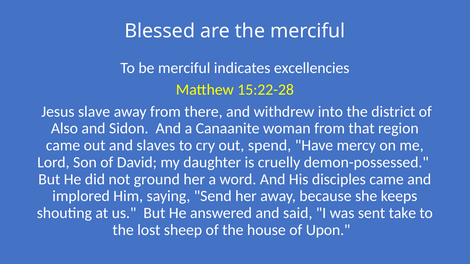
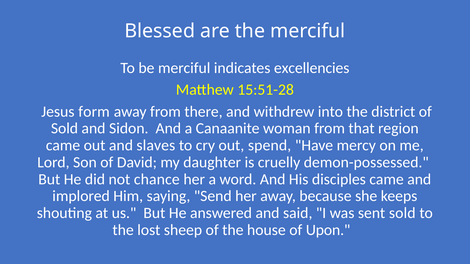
15:22-28: 15:22-28 -> 15:51-28
slave: slave -> form
Also at (64, 129): Also -> Sold
ground: ground -> chance
sent take: take -> sold
